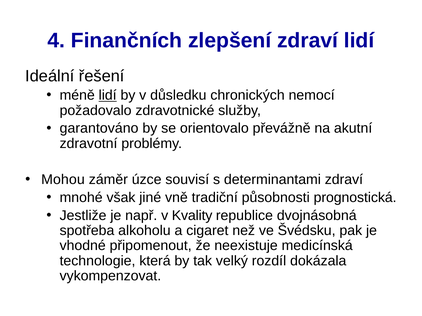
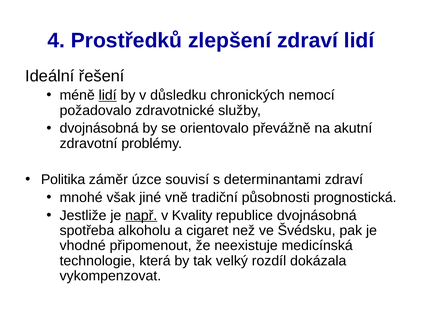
Finančních: Finančních -> Prostředků
garantováno at (99, 129): garantováno -> dvojnásobná
Mohou: Mohou -> Politika
např underline: none -> present
